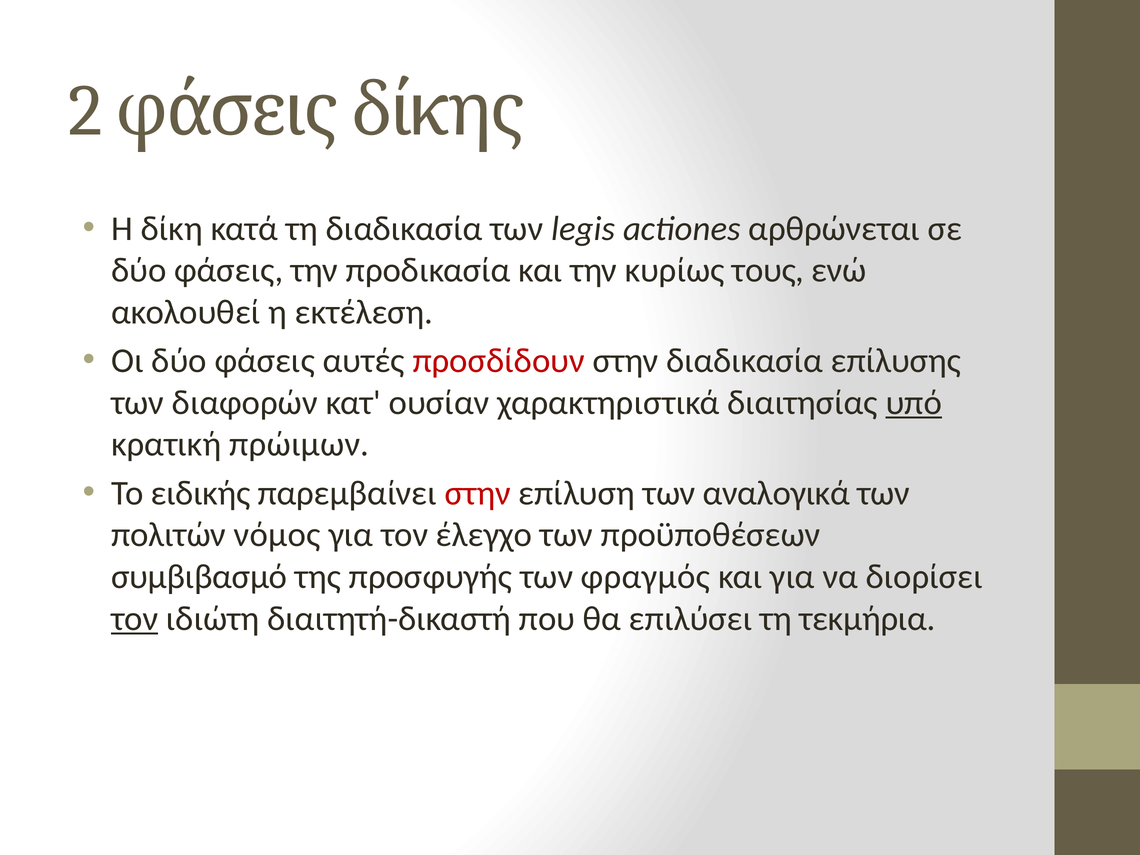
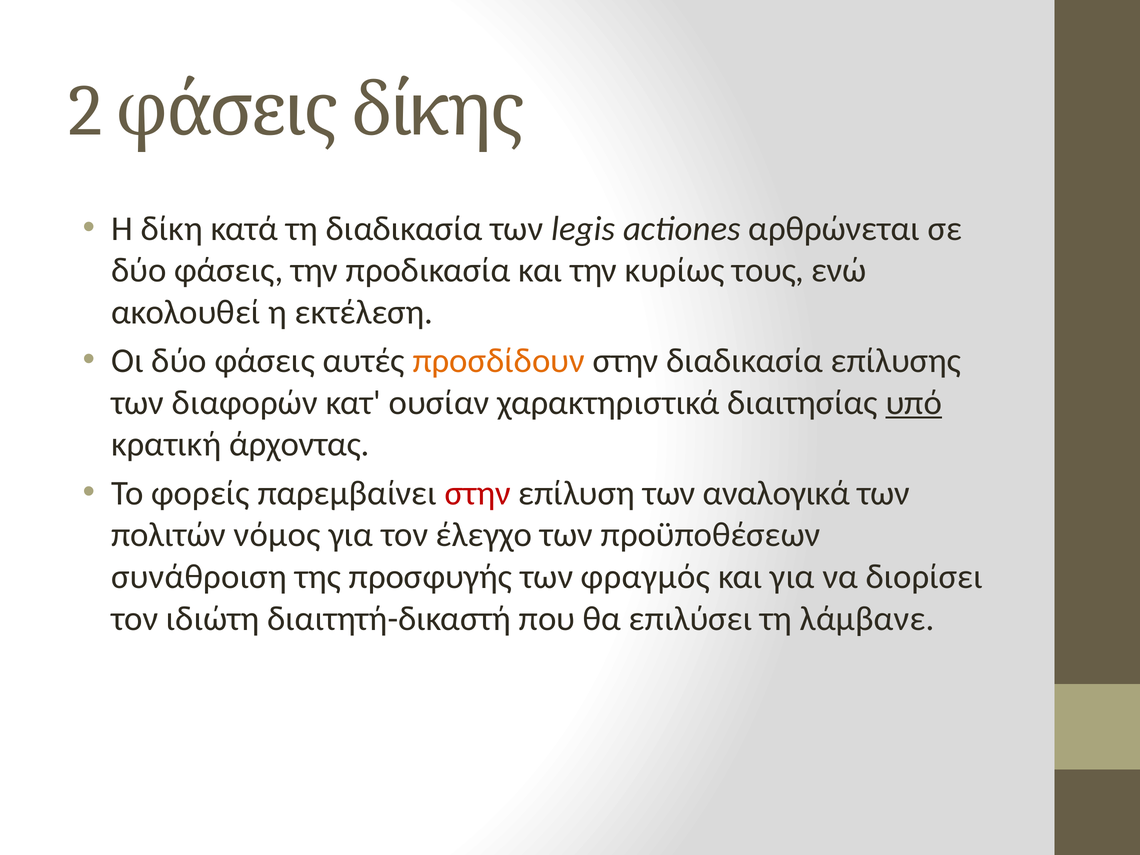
προσδίδουν colour: red -> orange
πρώιμων: πρώιμων -> άρχοντας
ειδικής: ειδικής -> φορείς
συμβιβασμό: συμβιβασμό -> συνάθροιση
τον at (135, 619) underline: present -> none
τεκμήρια: τεκμήρια -> λάμβανε
